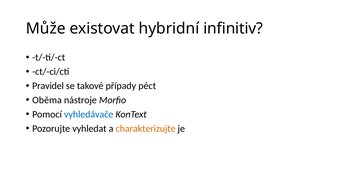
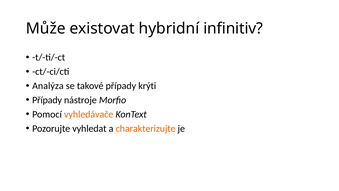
Pravidel: Pravidel -> Analýza
péct: péct -> krýti
Oběma at (47, 100): Oběma -> Případy
vyhledávače colour: blue -> orange
